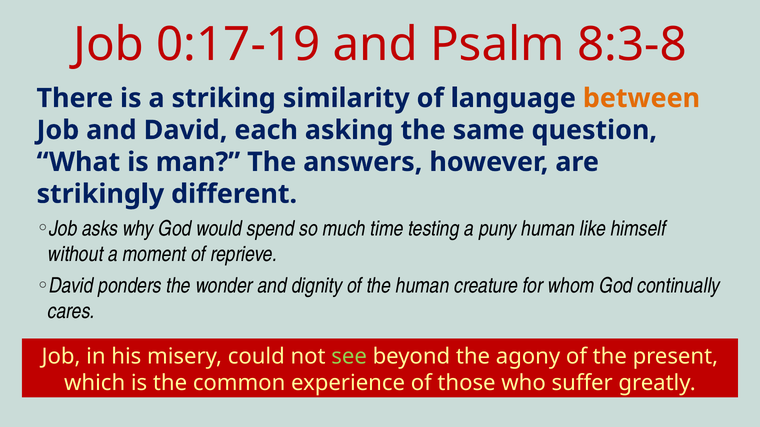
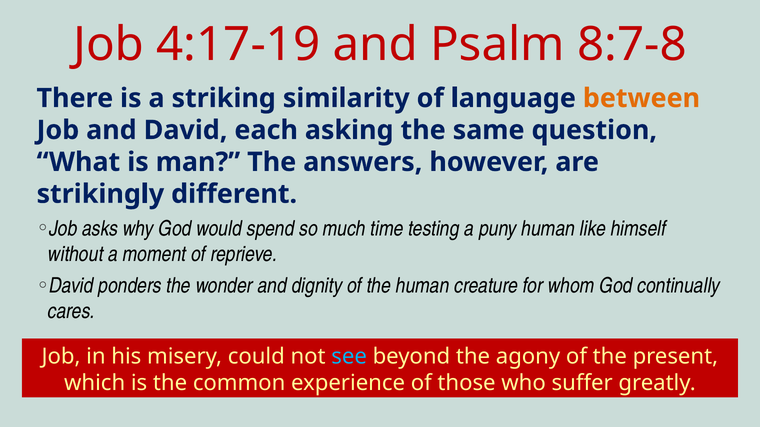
0:17-19: 0:17-19 -> 4:17-19
8:3-8: 8:3-8 -> 8:7-8
see colour: light green -> light blue
